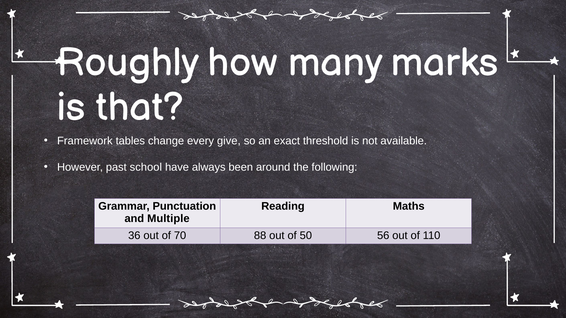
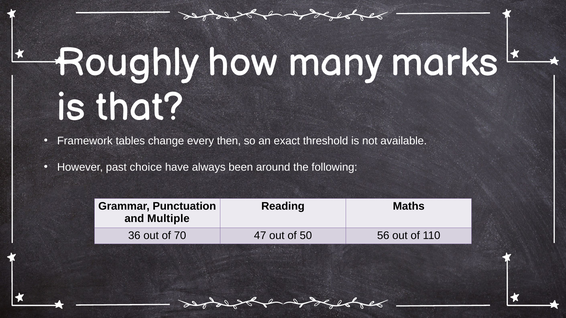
give: give -> then
school: school -> choice
88: 88 -> 47
